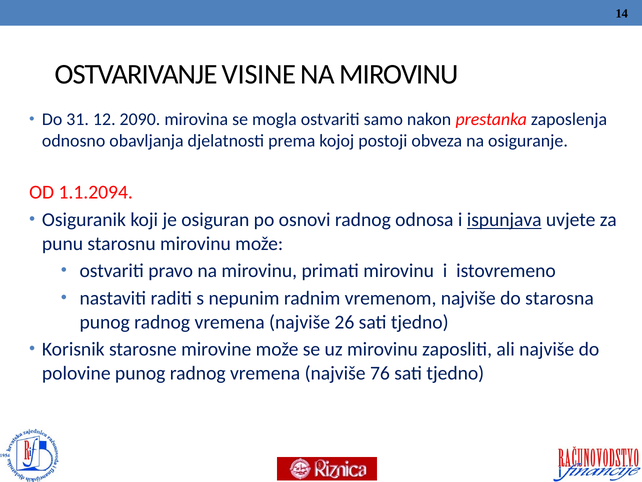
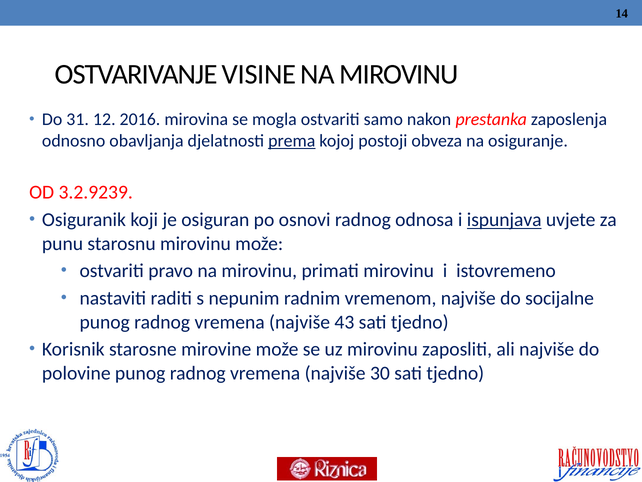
2090: 2090 -> 2016
prema underline: none -> present
1.1.2094: 1.1.2094 -> 3.2.9239
starosna: starosna -> socijalne
26: 26 -> 43
76: 76 -> 30
